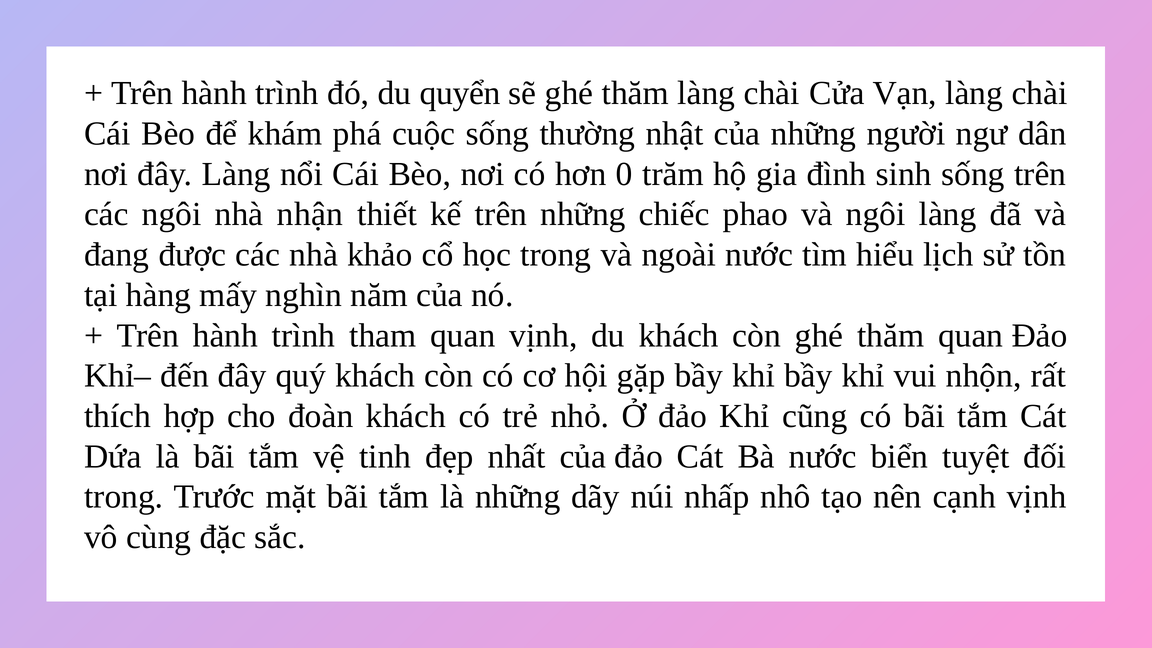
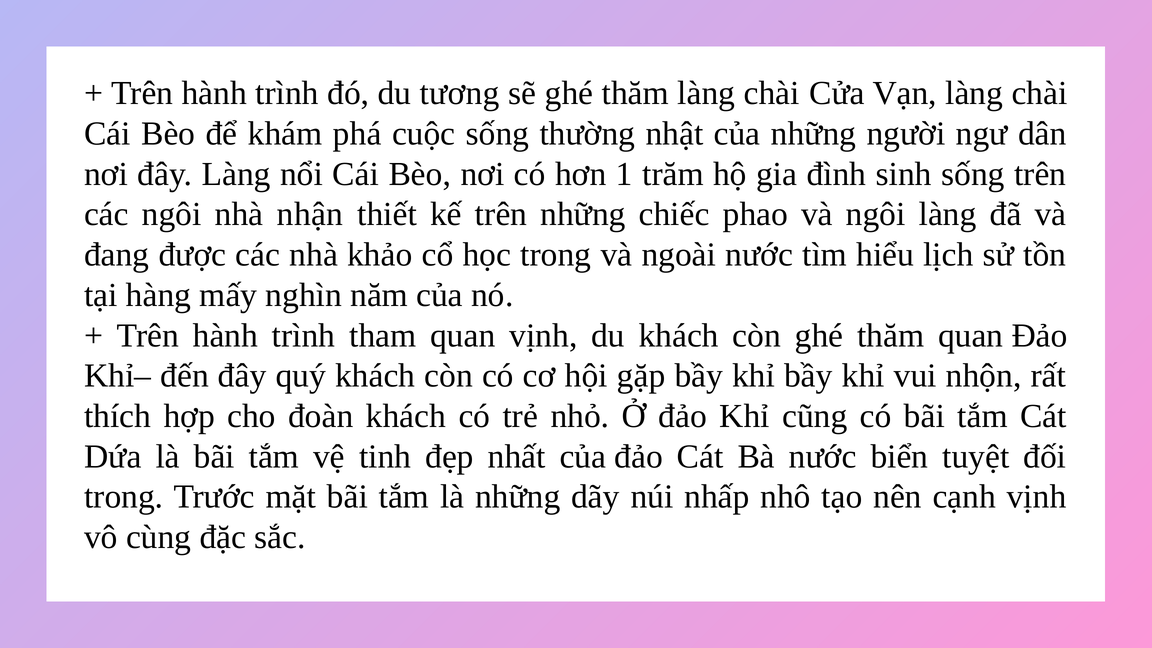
quyển: quyển -> tương
0: 0 -> 1
